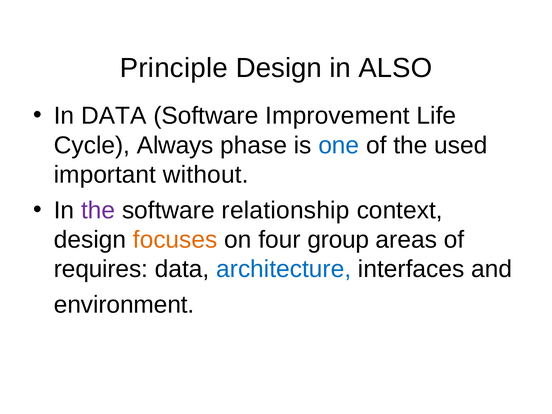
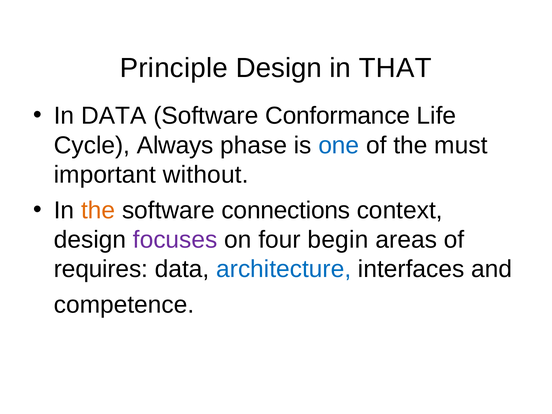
ALSO: ALSO -> THAT
Improvement: Improvement -> Conformance
used: used -> must
the at (98, 210) colour: purple -> orange
relationship: relationship -> connections
focuses colour: orange -> purple
group: group -> begin
environment: environment -> competence
